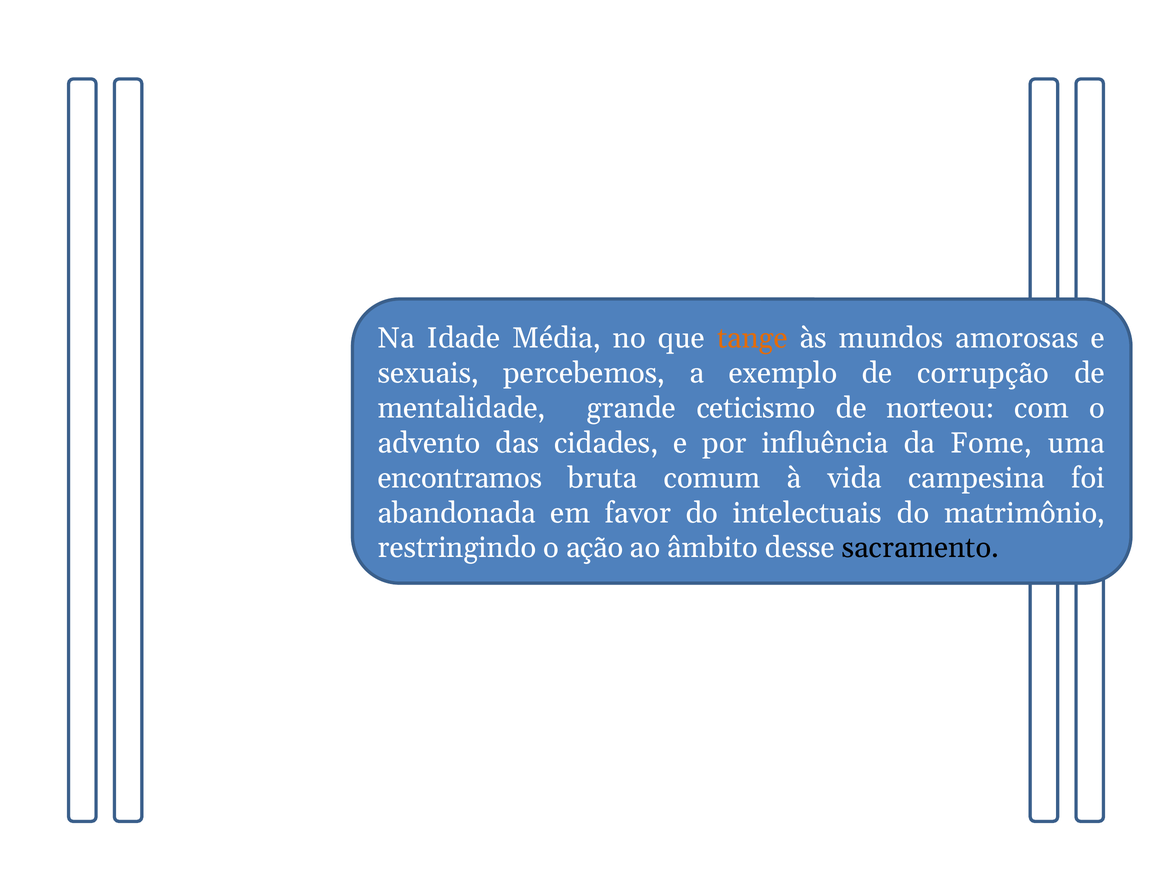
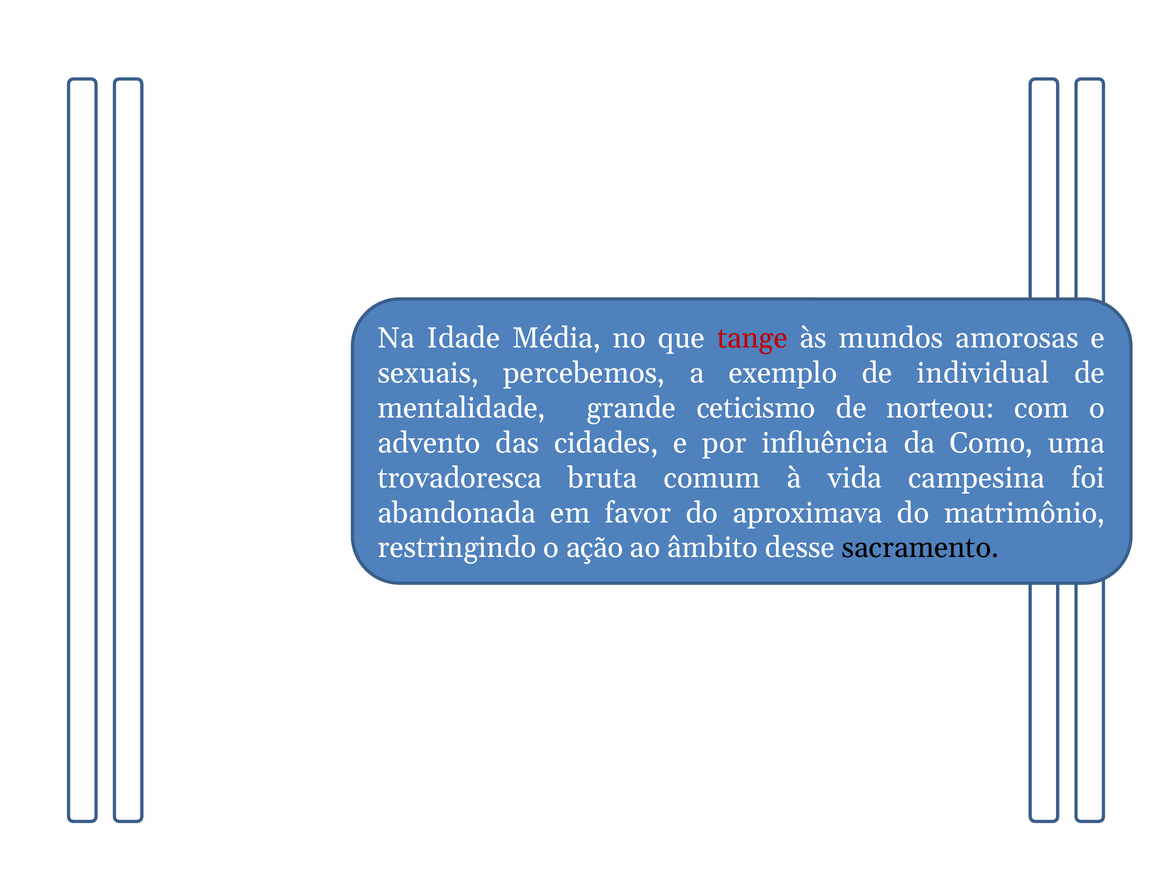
tange colour: orange -> red
corrupção: corrupção -> individual
Fome: Fome -> Como
encontramos: encontramos -> trovadoresca
intelectuais: intelectuais -> aproximava
